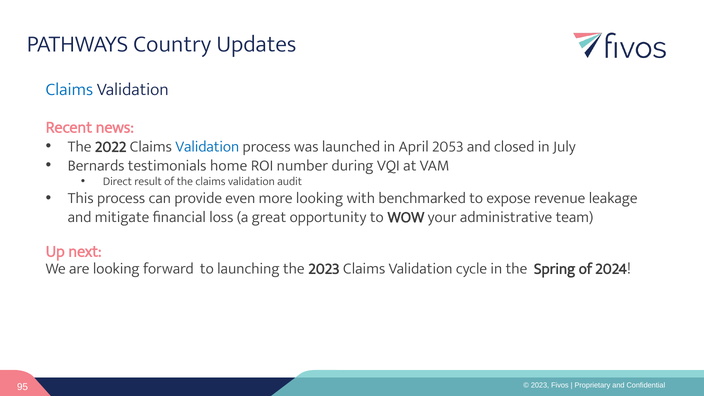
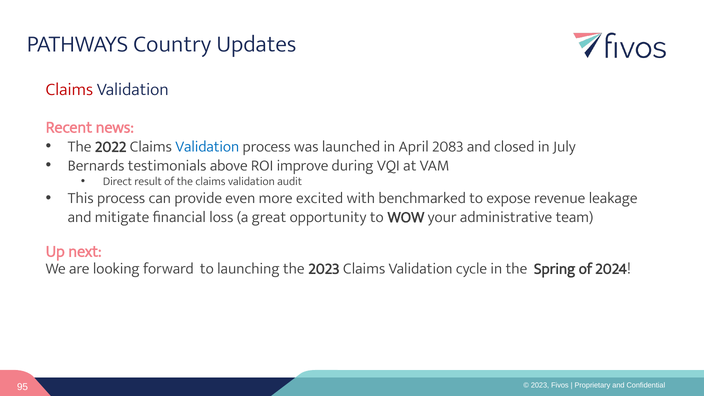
Claims at (69, 90) colour: blue -> red
2053: 2053 -> 2083
home: home -> above
number: number -> improve
more looking: looking -> excited
